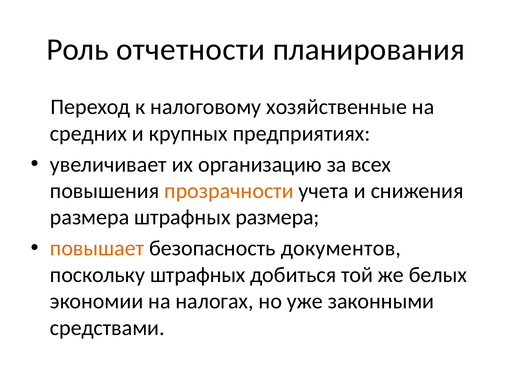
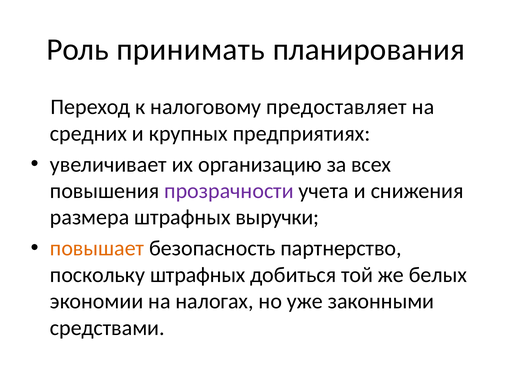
отчетности: отчетности -> принимать
хозяйственные: хозяйственные -> предоставляет
прозрачности colour: orange -> purple
штрафных размера: размера -> выручки
документов: документов -> партнерство
